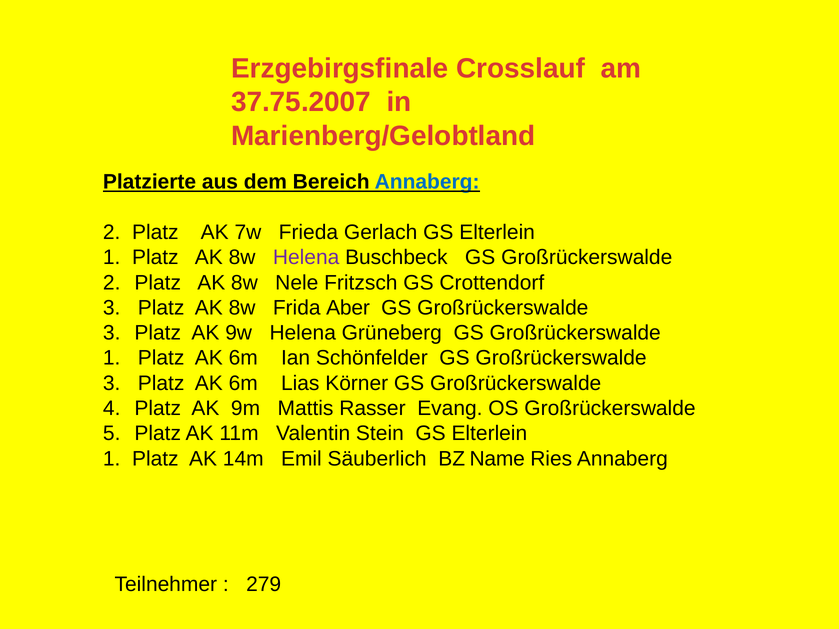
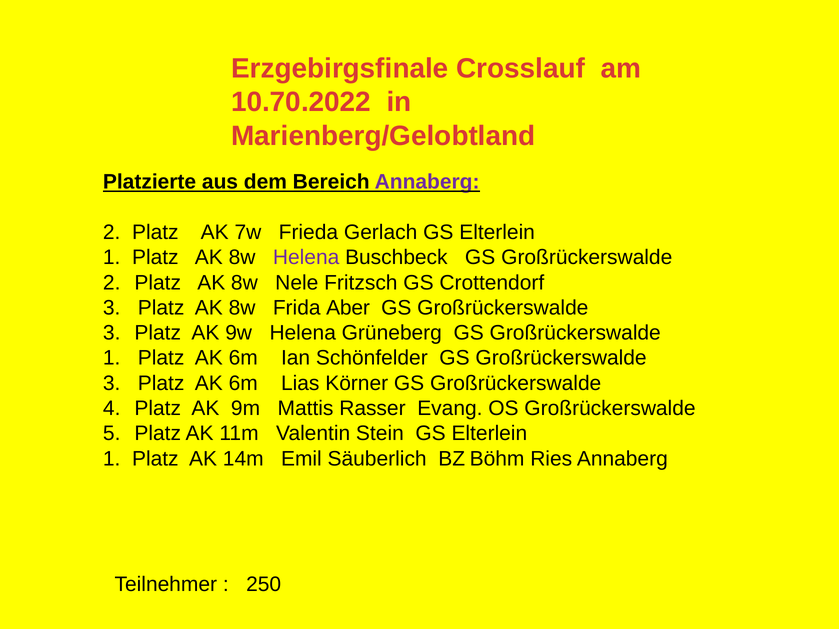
37.75.2007: 37.75.2007 -> 10.70.2022
Annaberg at (427, 182) colour: blue -> purple
Name: Name -> Böhm
279: 279 -> 250
